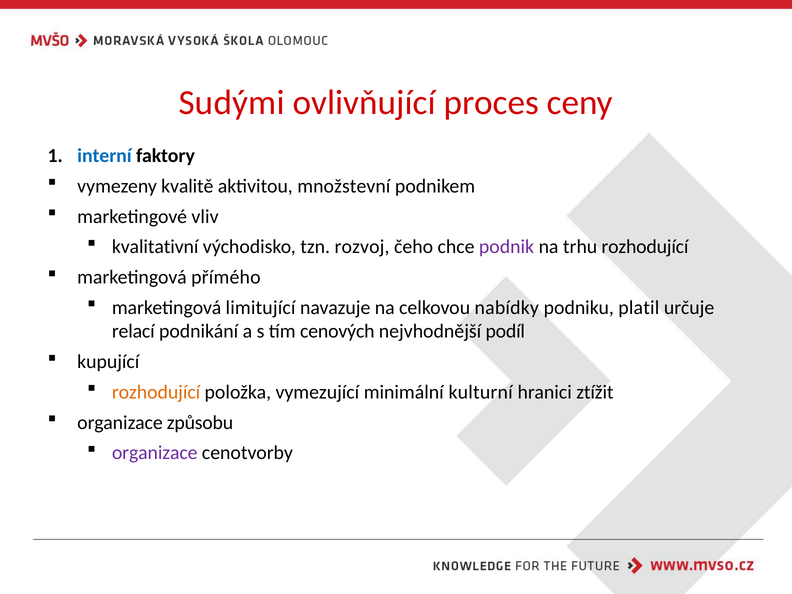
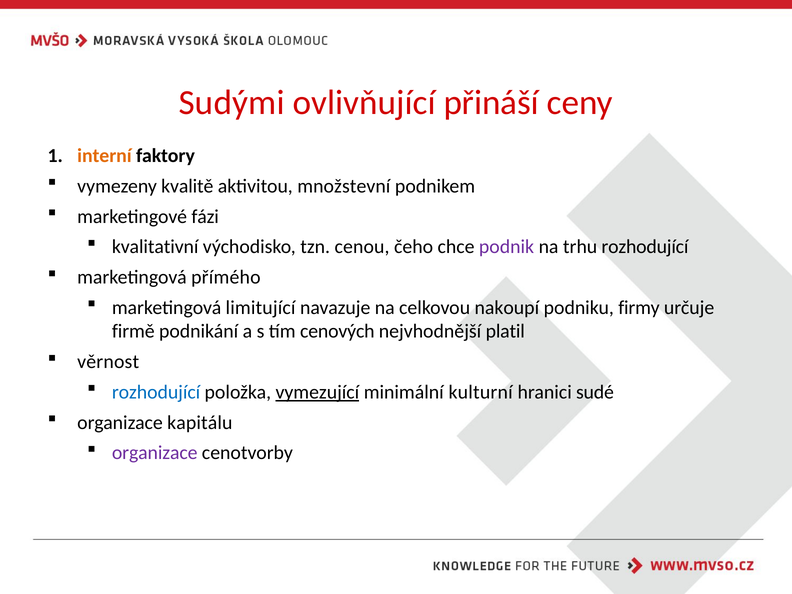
proces: proces -> přináší
interní colour: blue -> orange
vliv: vliv -> fázi
rozvoj: rozvoj -> cenou
nabídky: nabídky -> nakoupí
platil: platil -> firmy
relací: relací -> firmě
podíl: podíl -> platil
kupující: kupující -> věrnost
rozhodující at (156, 392) colour: orange -> blue
vymezující underline: none -> present
ztížit: ztížit -> sudé
způsobu: způsobu -> kapitálu
